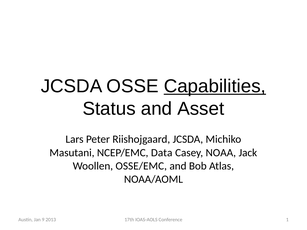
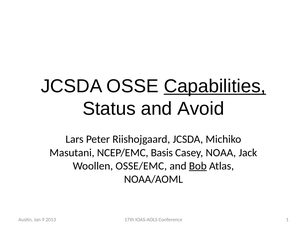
Asset: Asset -> Avoid
Data: Data -> Basis
Bob underline: none -> present
